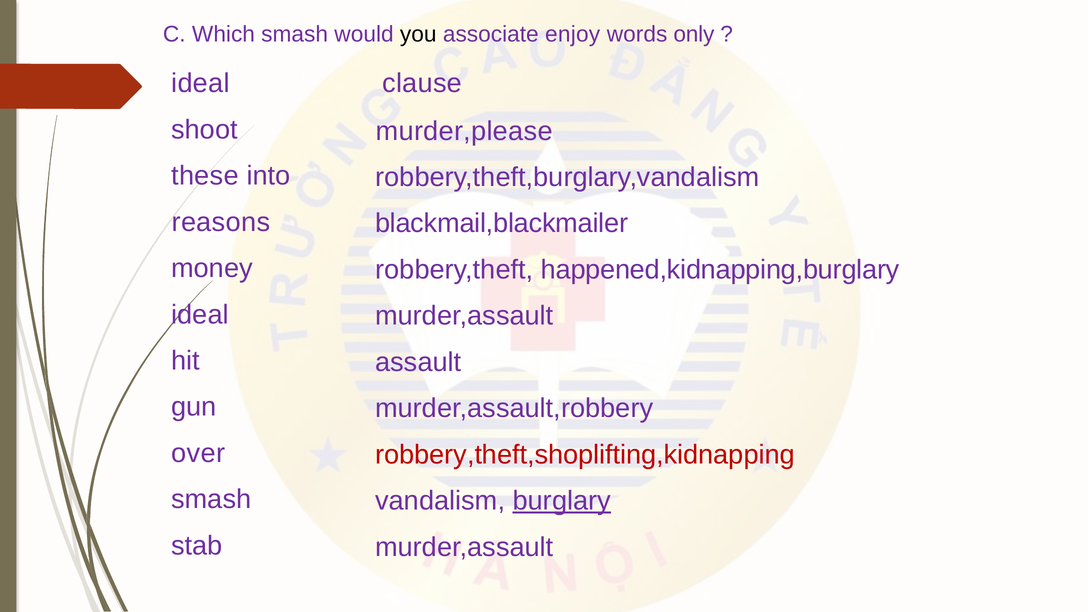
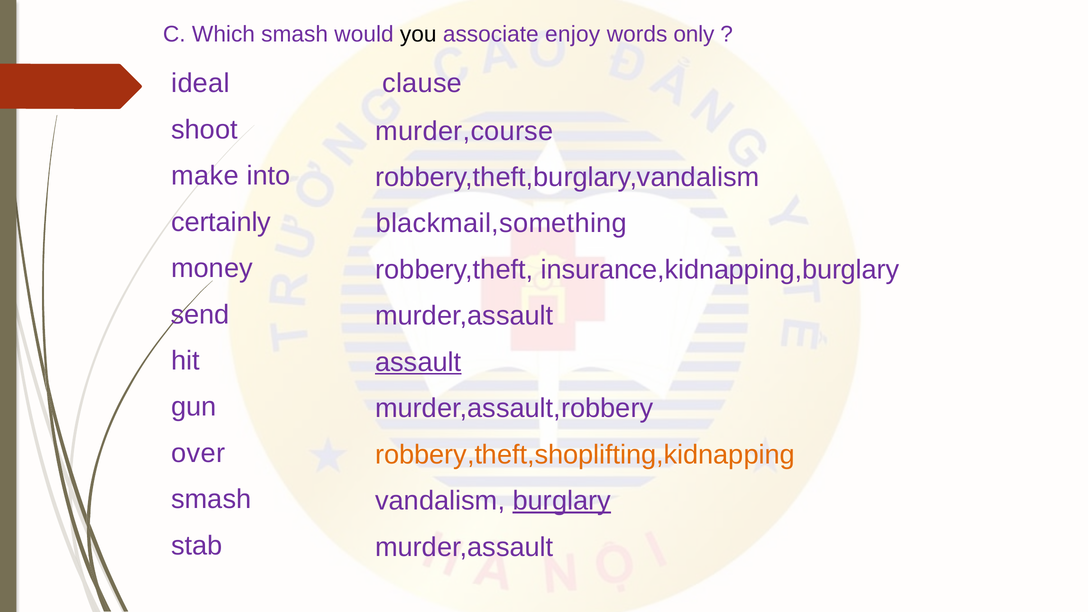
murder,please: murder,please -> murder,course
these: these -> make
reasons: reasons -> certainly
blackmail,blackmailer: blackmail,blackmailer -> blackmail,something
happened,kidnapping,burglary: happened,kidnapping,burglary -> insurance,kidnapping,burglary
ideal at (200, 315): ideal -> send
assault underline: none -> present
robbery,theft,shoplifting,kidnapping colour: red -> orange
